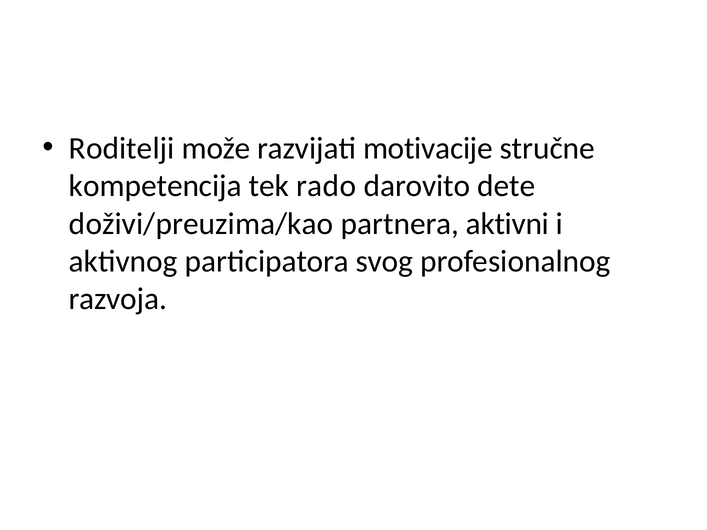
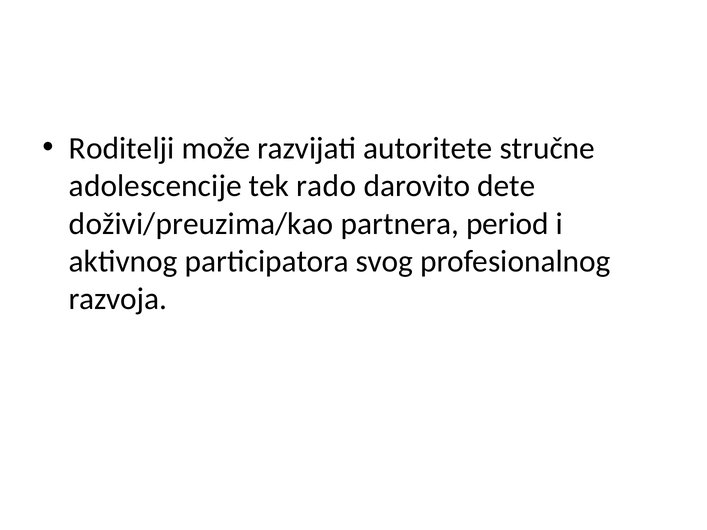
motivacije: motivacije -> autoritete
kompetencija: kompetencija -> adolescencije
aktivni: aktivni -> period
